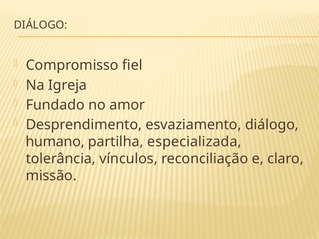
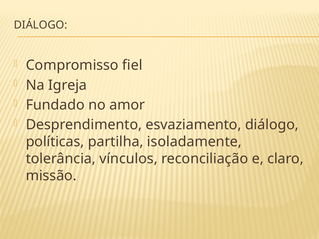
humano: humano -> políticas
especializada: especializada -> isoladamente
